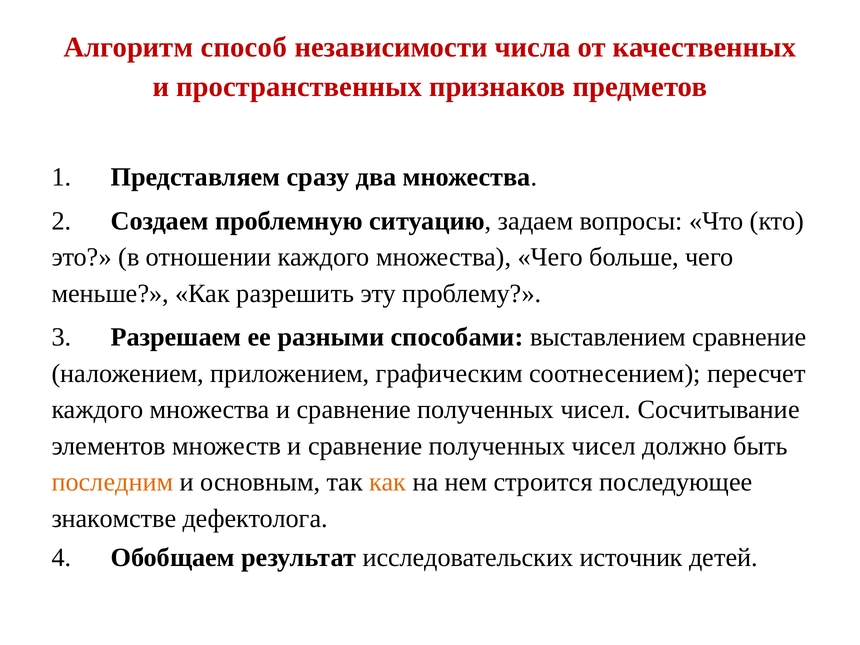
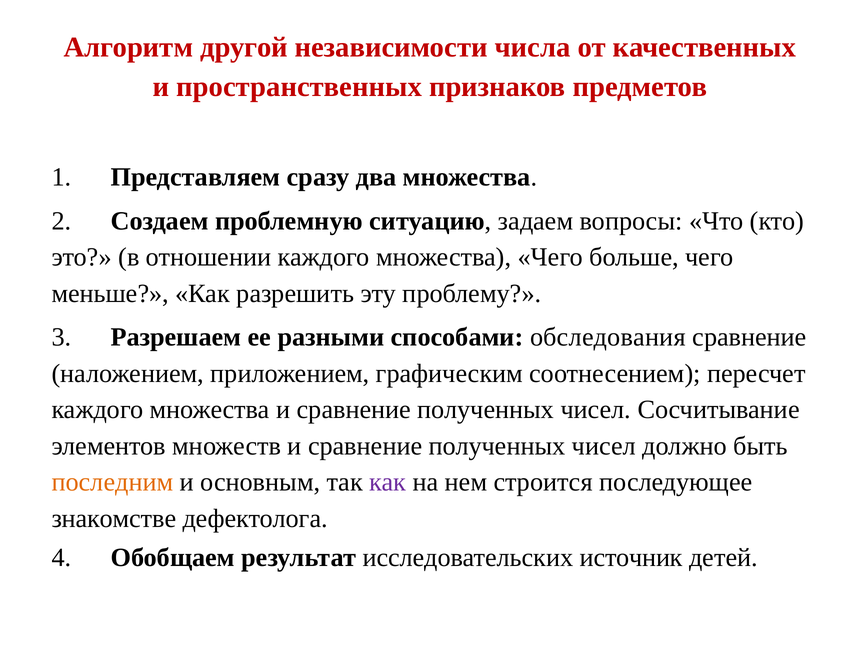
способ: способ -> другой
выставлением: выставлением -> обследования
как at (388, 482) colour: orange -> purple
